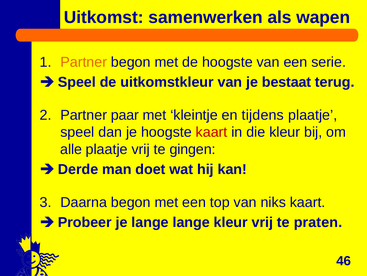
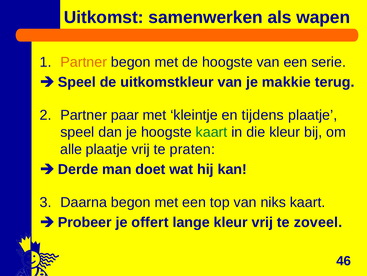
bestaat: bestaat -> makkie
kaart at (212, 132) colour: red -> green
gingen: gingen -> praten
je lange: lange -> offert
praten: praten -> zoveel
